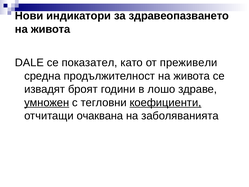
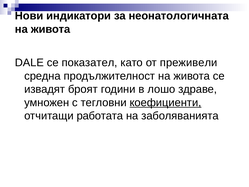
здравеопазването: здравеопазването -> неонатологичната
умножен underline: present -> none
очаквана: очаквана -> работата
